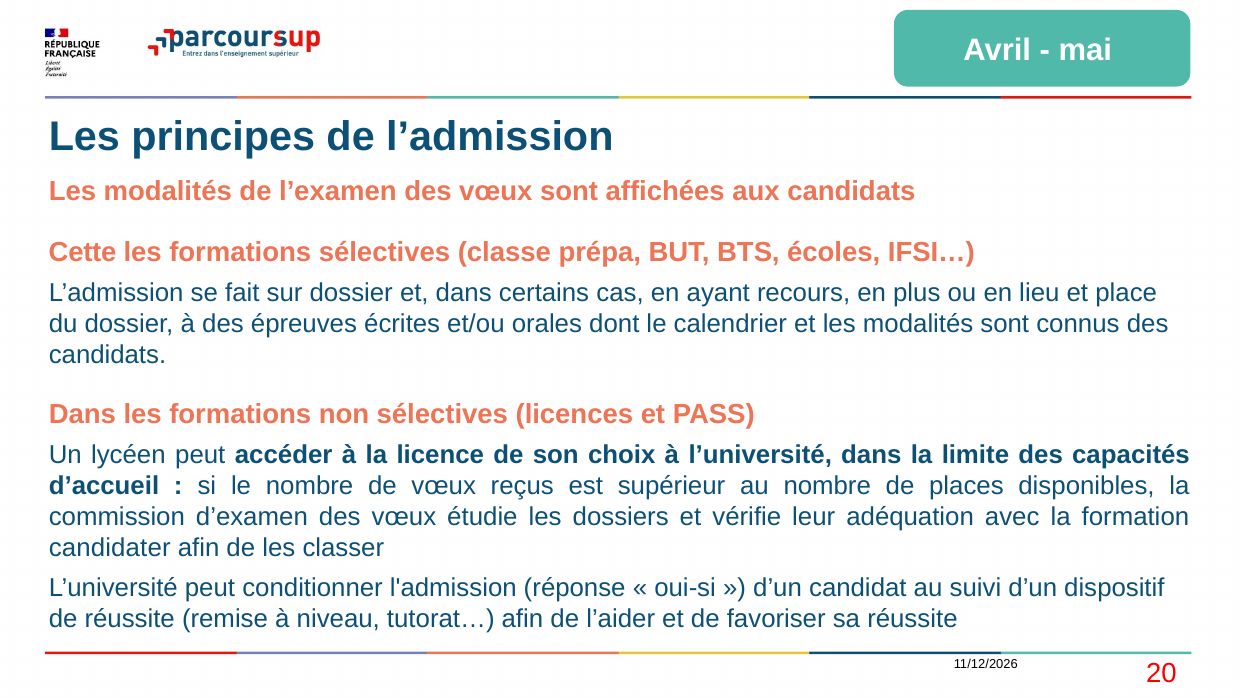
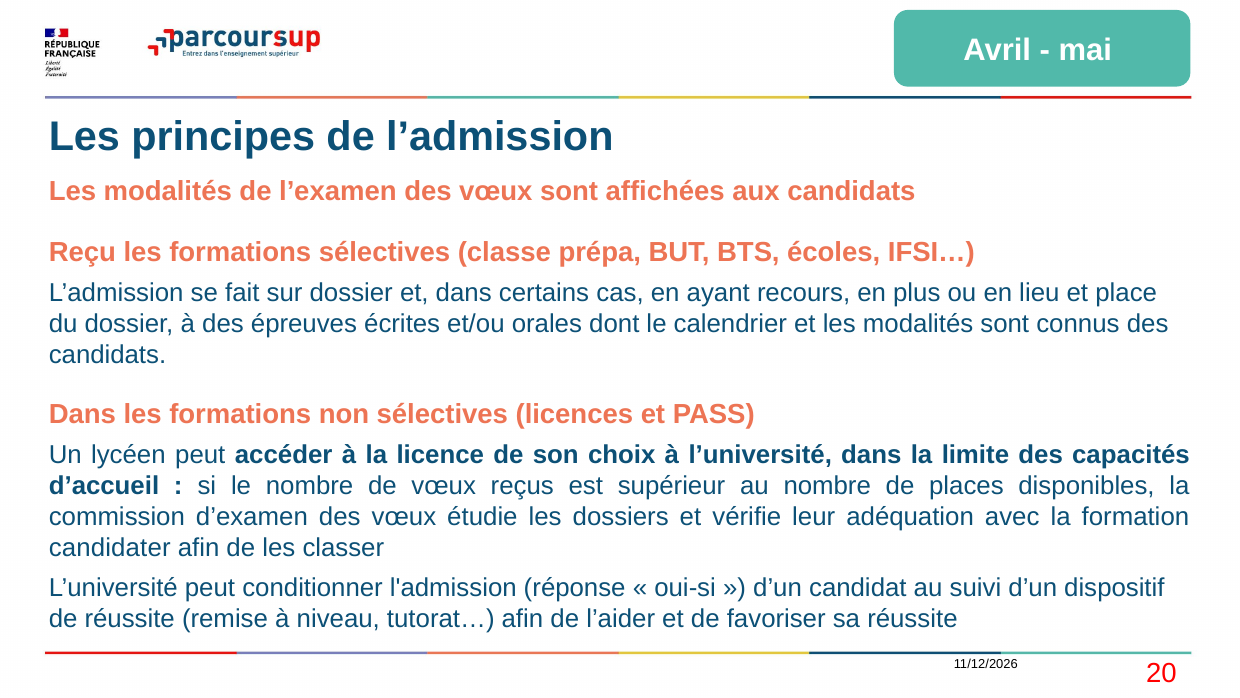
Cette: Cette -> Reçu
